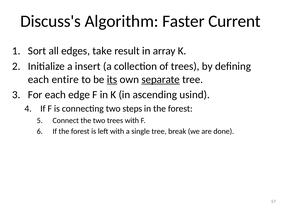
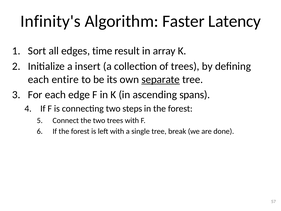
Discuss's: Discuss's -> Infinity's
Current: Current -> Latency
take: take -> time
its underline: present -> none
usind: usind -> spans
